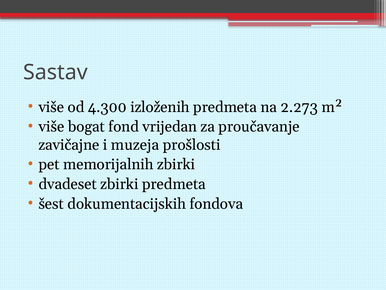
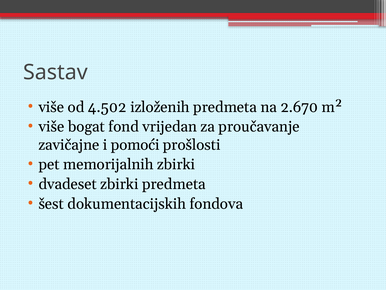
4.300: 4.300 -> 4.502
2.273: 2.273 -> 2.670
muzeja: muzeja -> pomoći
